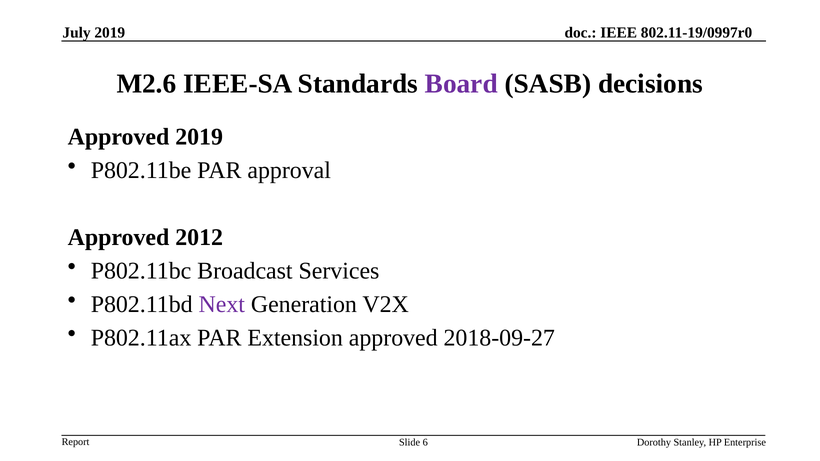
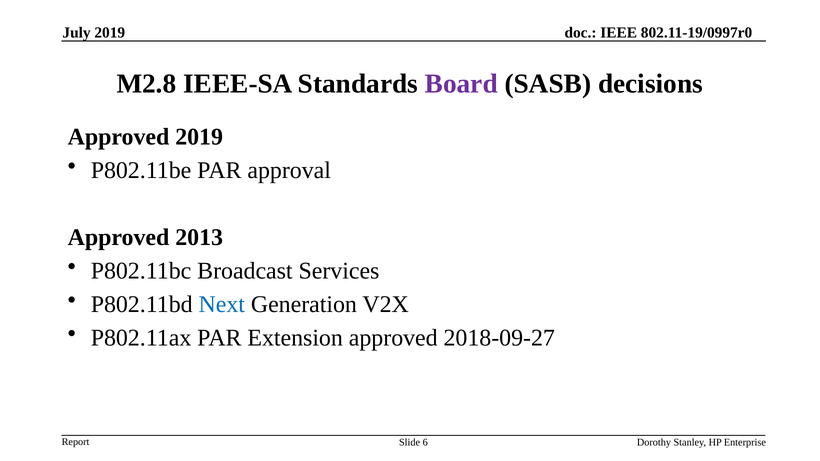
M2.6: M2.6 -> M2.8
2012: 2012 -> 2013
Next colour: purple -> blue
